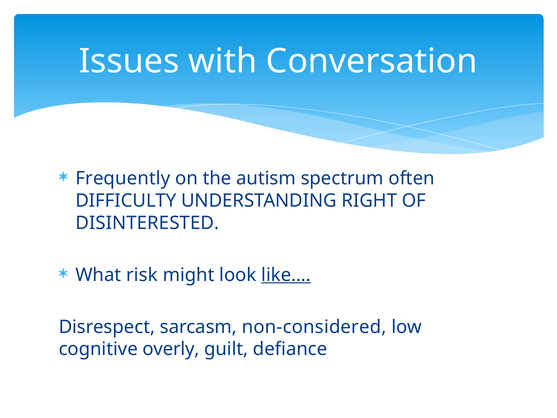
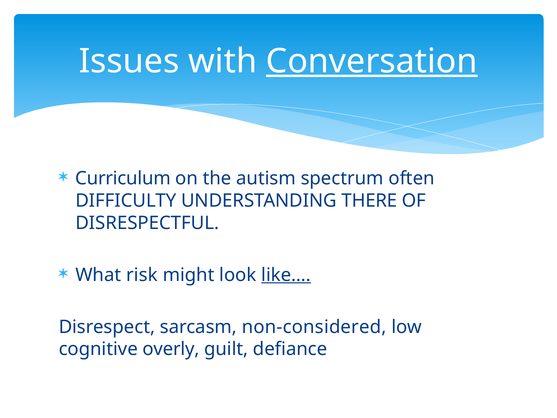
Conversation underline: none -> present
Frequently: Frequently -> Curriculum
RIGHT: RIGHT -> THERE
DISINTERESTED: DISINTERESTED -> DISRESPECTFUL
